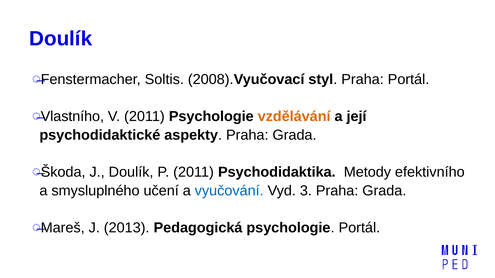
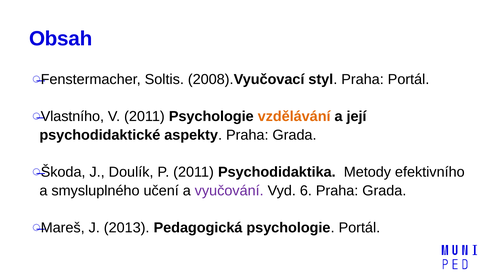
Doulík at (61, 39): Doulík -> Obsah
vyučování colour: blue -> purple
3: 3 -> 6
